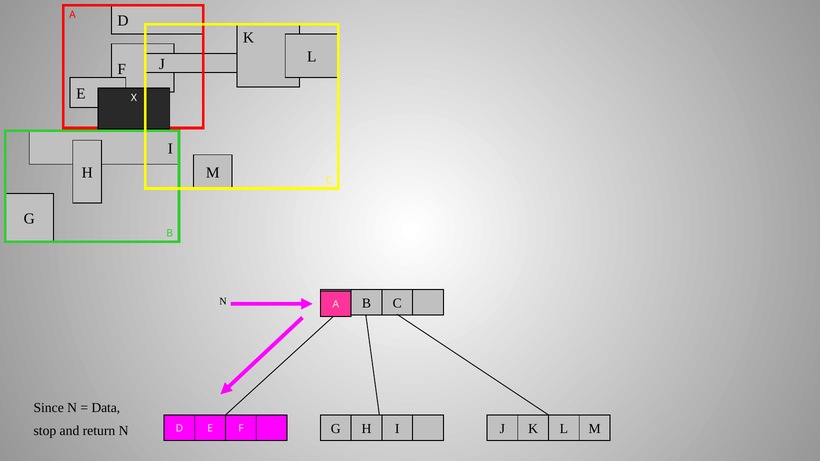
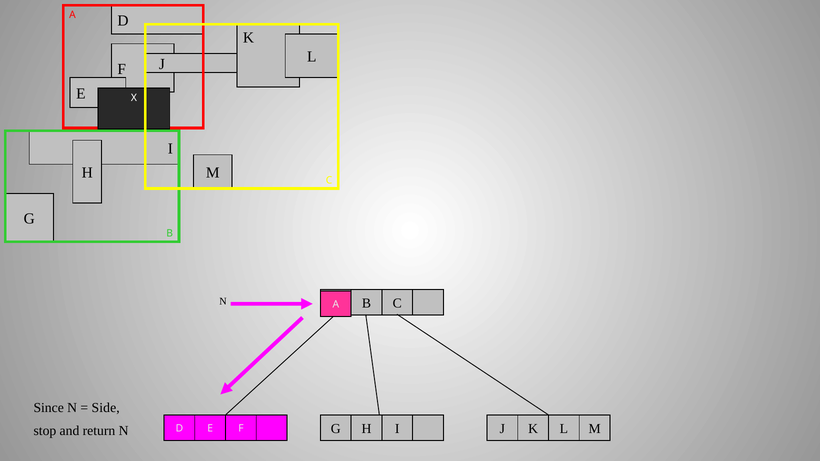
Data: Data -> Side
